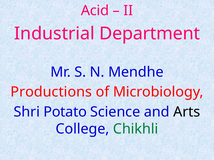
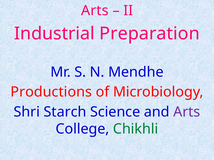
Acid at (95, 11): Acid -> Arts
Department: Department -> Preparation
Potato: Potato -> Starch
Arts at (187, 112) colour: black -> purple
